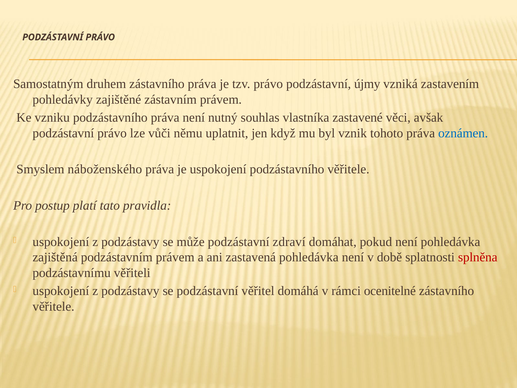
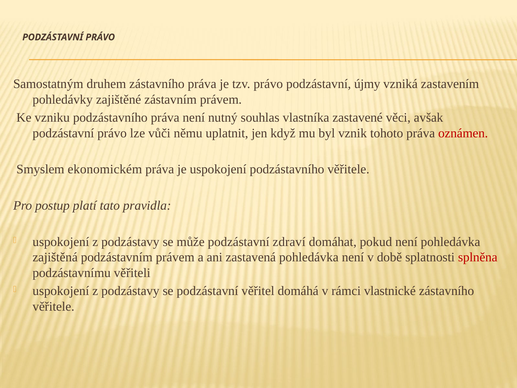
oznámen colour: blue -> red
náboženského: náboženského -> ekonomickém
ocenitelné: ocenitelné -> vlastnické
